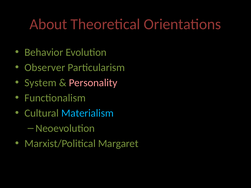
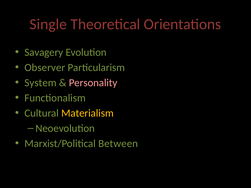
About: About -> Single
Behavior: Behavior -> Savagery
Materialism colour: light blue -> yellow
Margaret: Margaret -> Between
